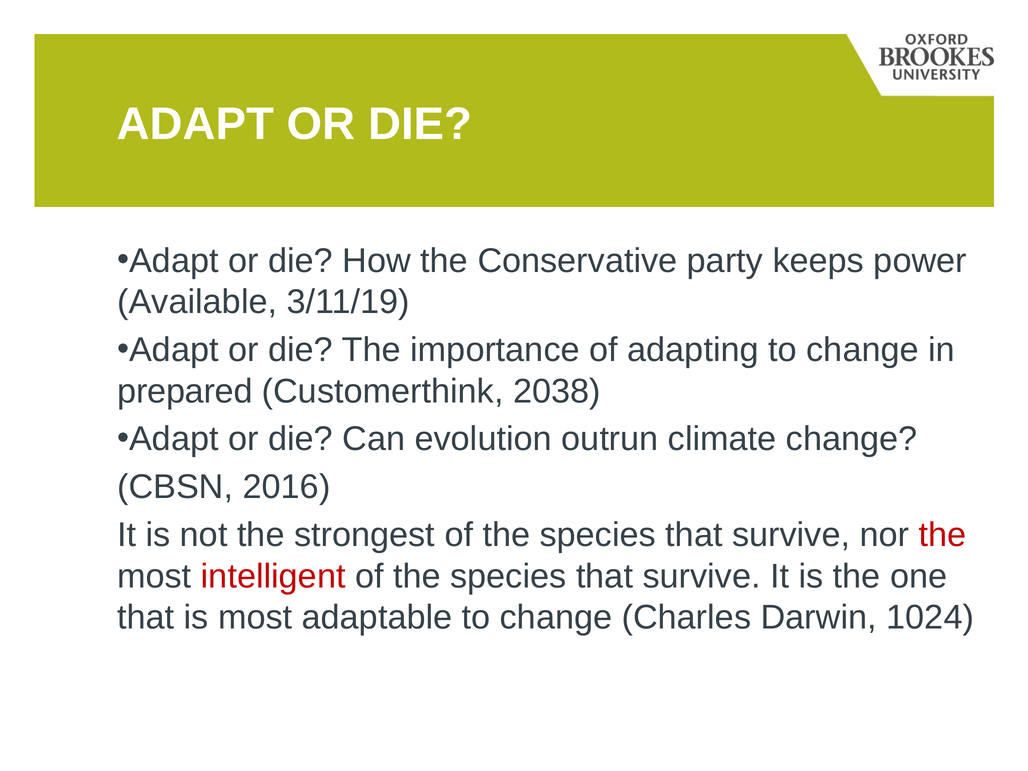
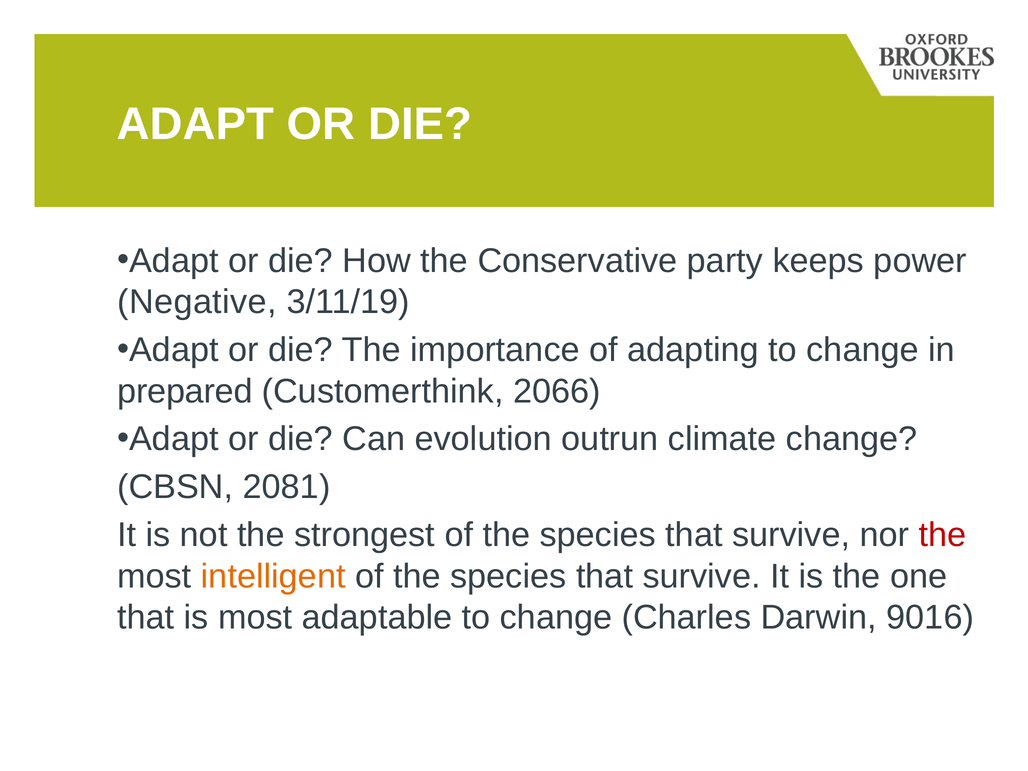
Available: Available -> Negative
2038: 2038 -> 2066
2016: 2016 -> 2081
intelligent colour: red -> orange
1024: 1024 -> 9016
